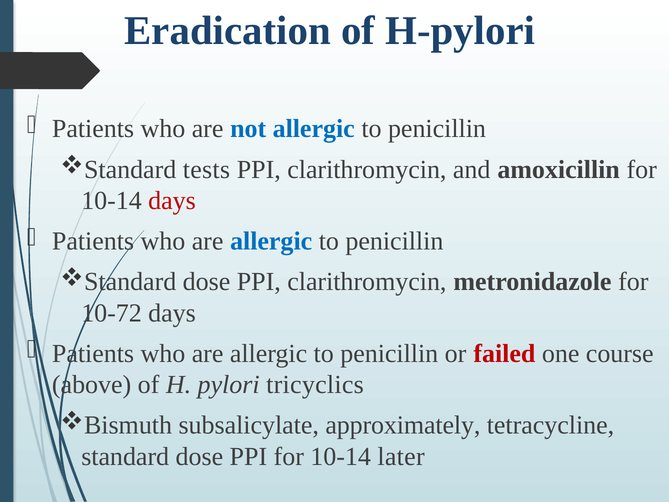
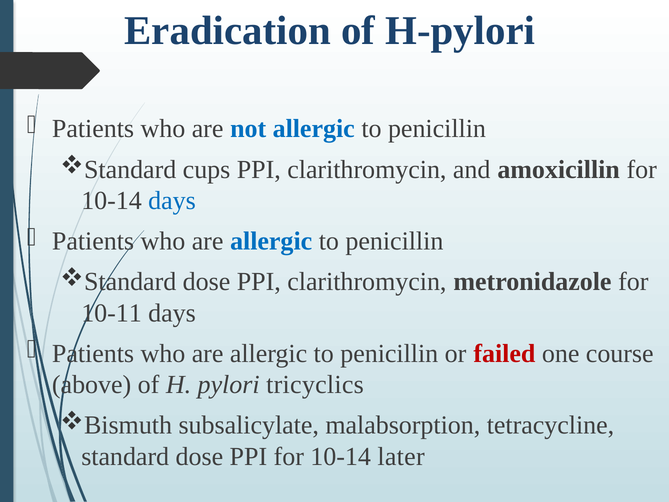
tests: tests -> cups
days at (172, 201) colour: red -> blue
10-72: 10-72 -> 10-11
approximately: approximately -> malabsorption
